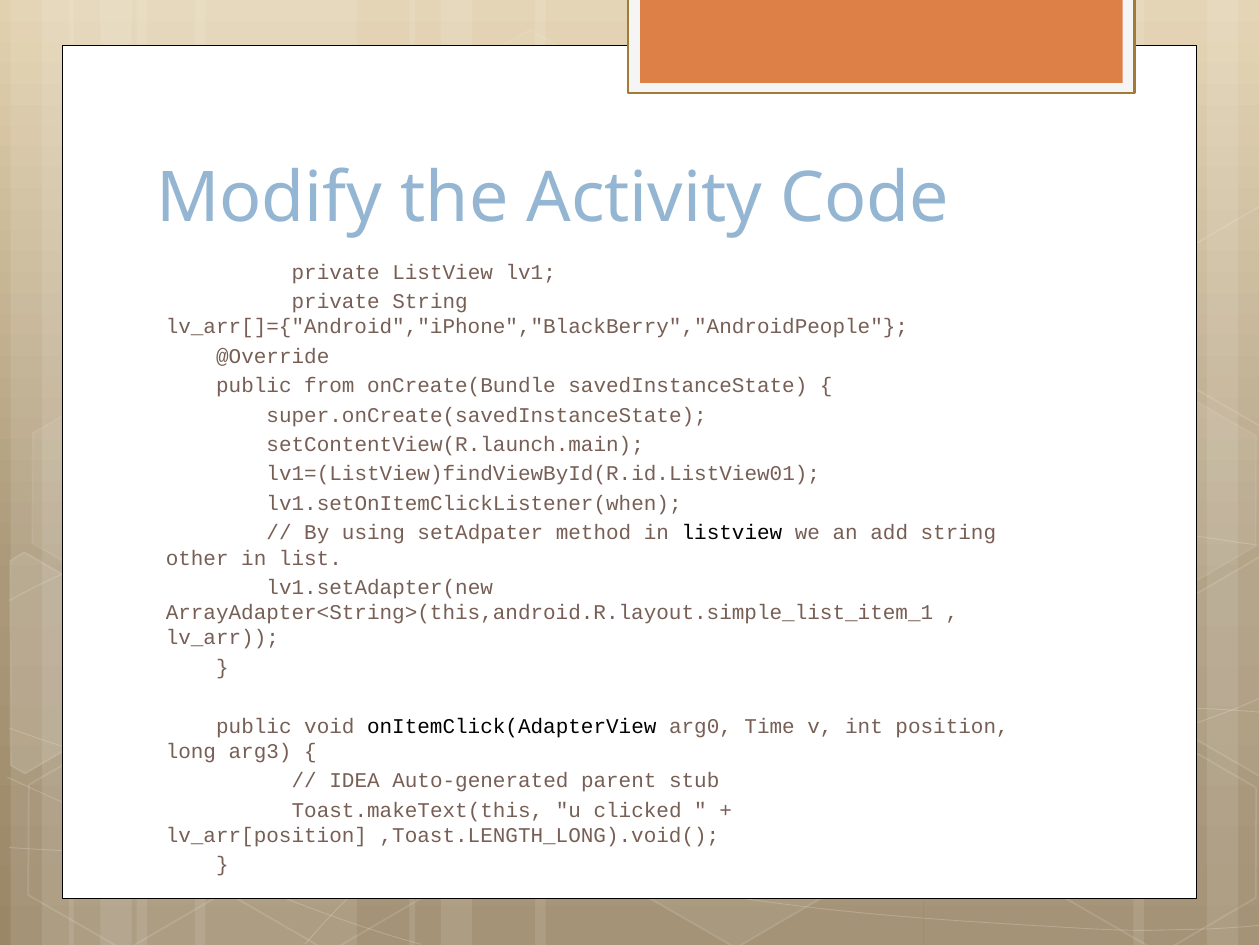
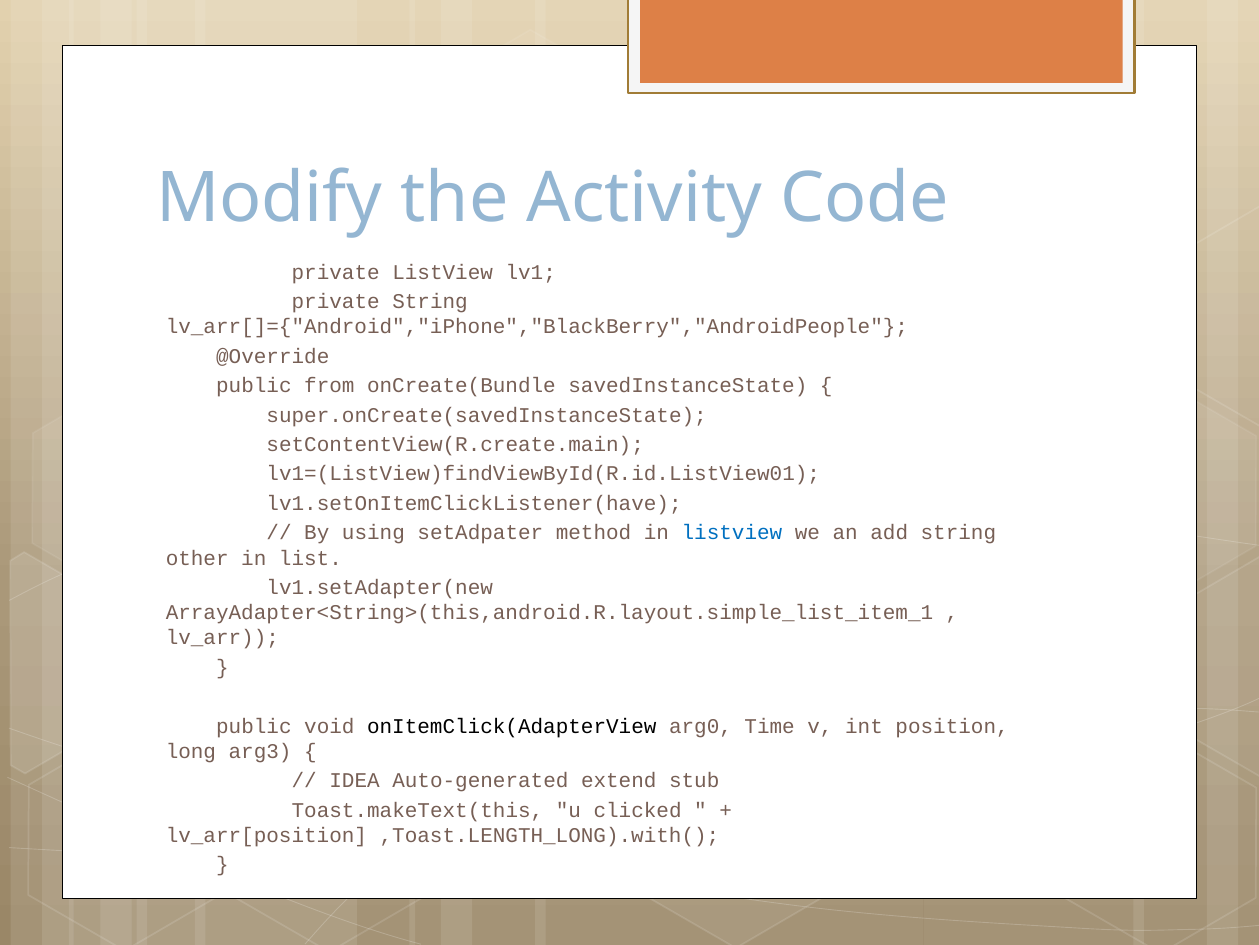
setContentView(R.launch.main: setContentView(R.launch.main -> setContentView(R.create.main
lv1.setOnItemClickListener(when: lv1.setOnItemClickListener(when -> lv1.setOnItemClickListener(have
listview at (732, 532) colour: black -> blue
parent: parent -> extend
,Toast.LENGTH_LONG).void(: ,Toast.LENGTH_LONG).void( -> ,Toast.LENGTH_LONG).with(
